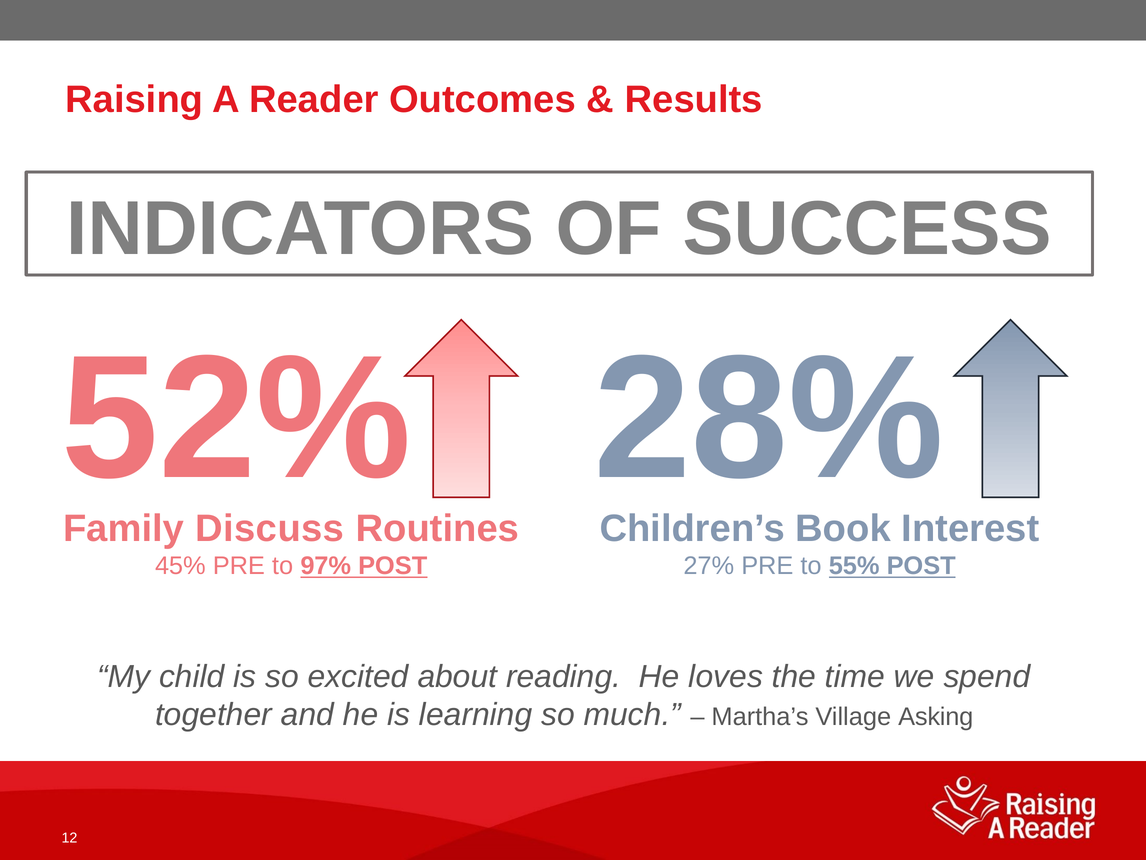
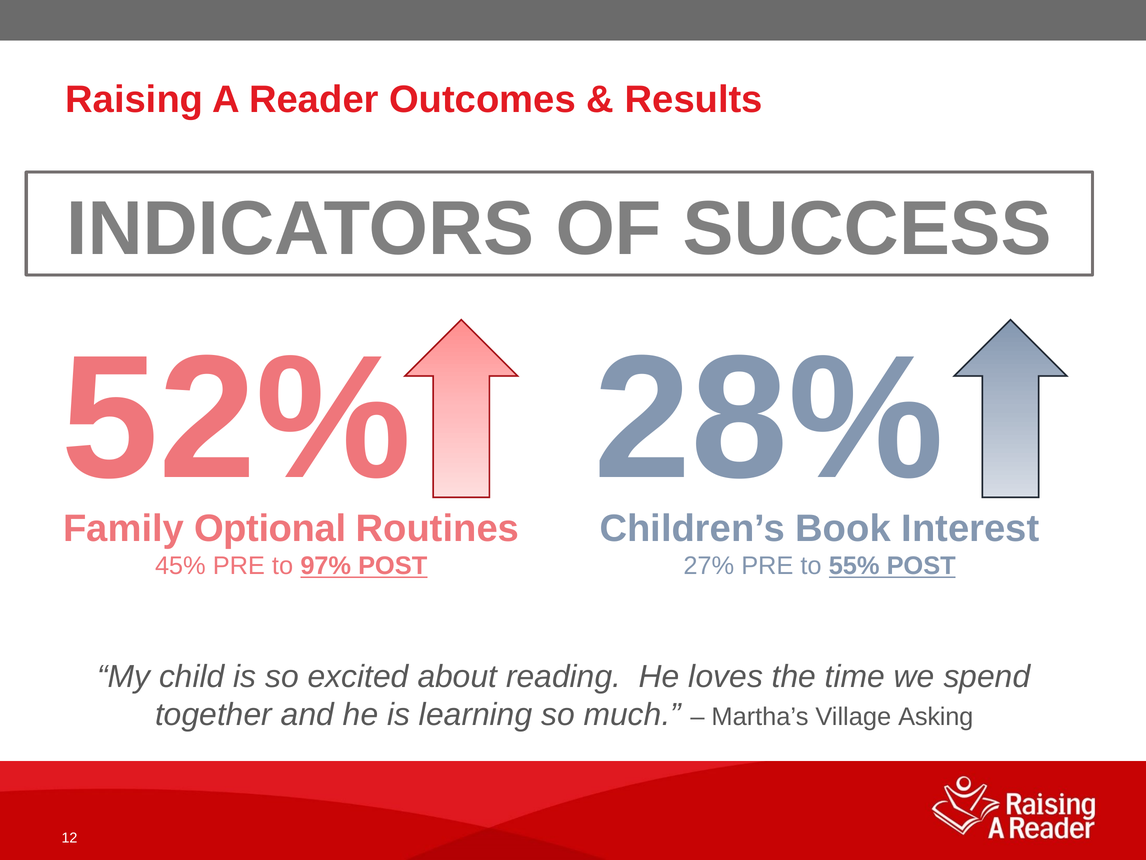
Discuss: Discuss -> Optional
